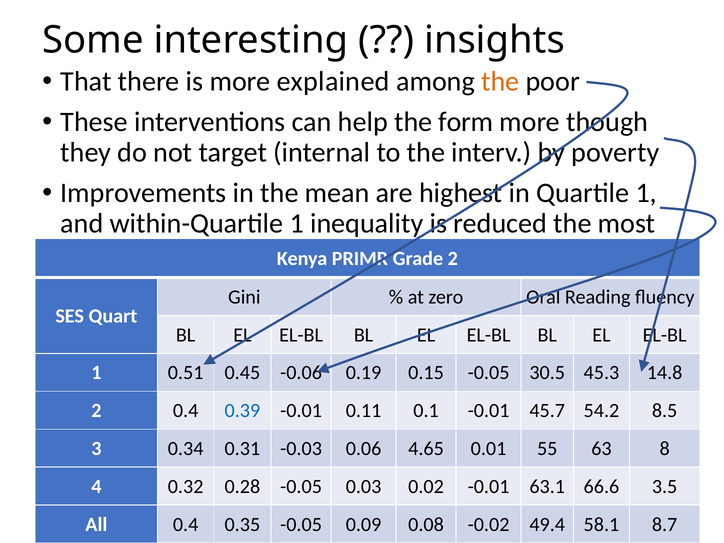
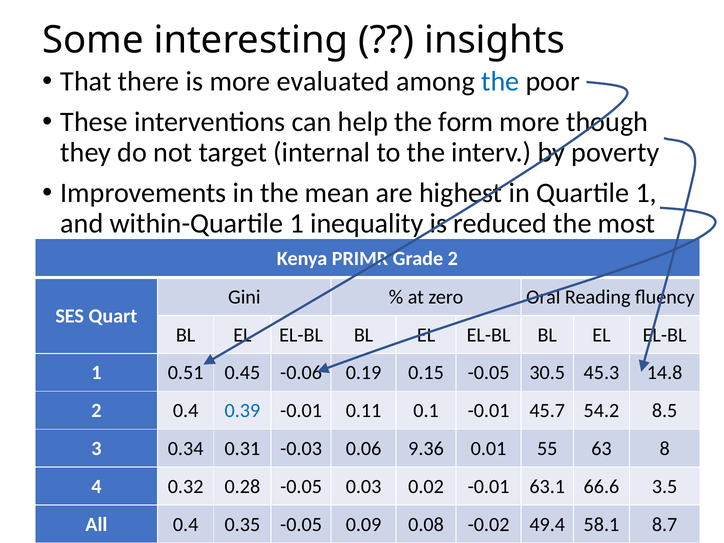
explained: explained -> evaluated
the at (500, 82) colour: orange -> blue
4.65: 4.65 -> 9.36
